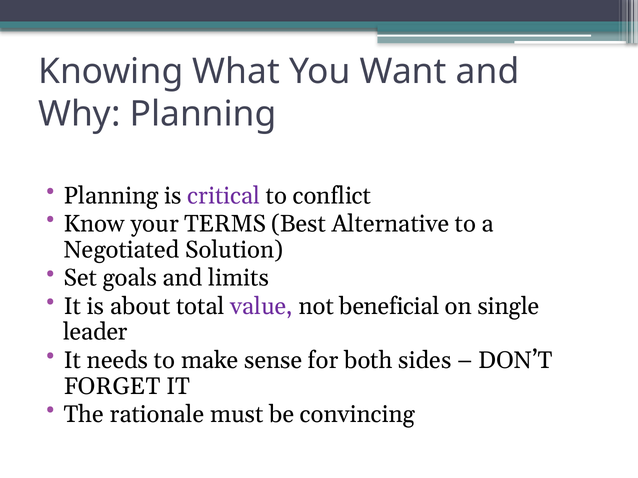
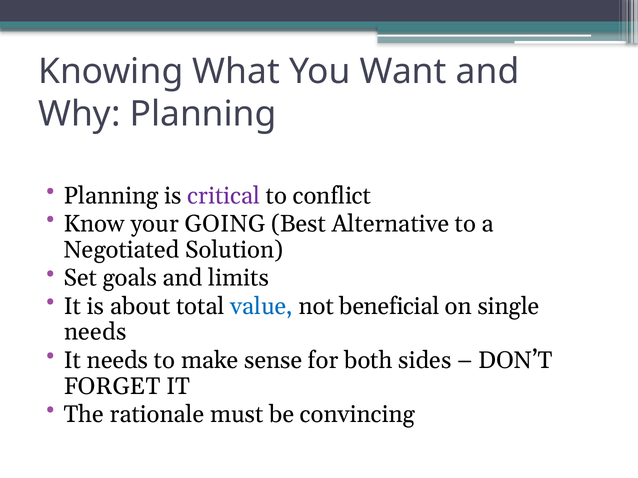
TERMS: TERMS -> GOING
value colour: purple -> blue
leader at (95, 332): leader -> needs
